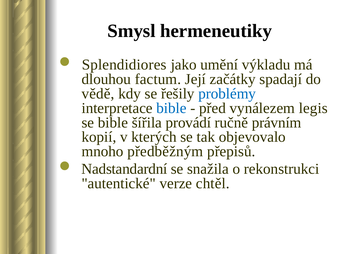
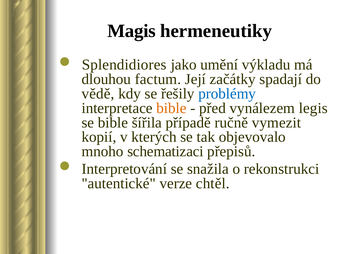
Smysl: Smysl -> Magis
bible at (172, 108) colour: blue -> orange
provádí: provádí -> případě
právním: právním -> vymezit
předběžným: předběžným -> schematizaci
Nadstandardní: Nadstandardní -> Interpretování
